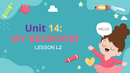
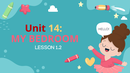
Unit colour: purple -> red
